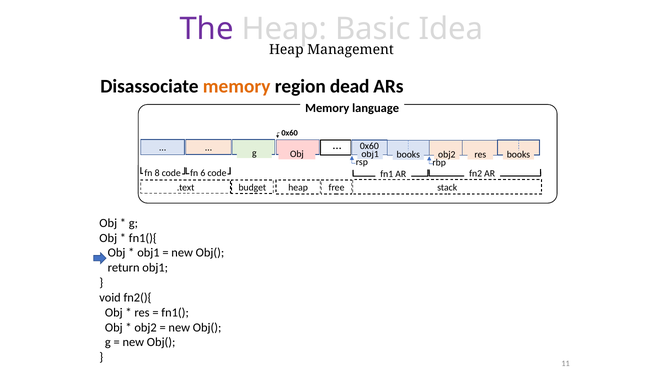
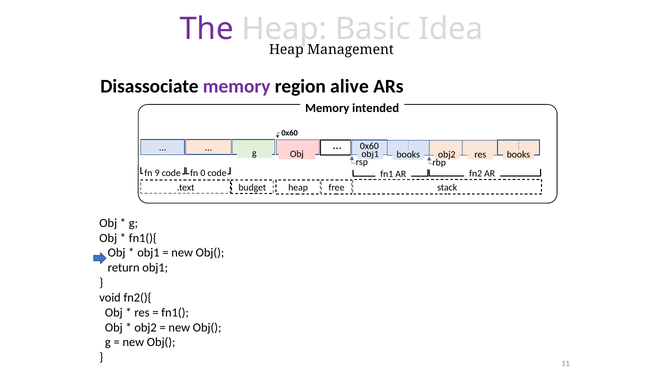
memory at (237, 86) colour: orange -> purple
dead: dead -> alive
language: language -> intended
8: 8 -> 9
6: 6 -> 0
